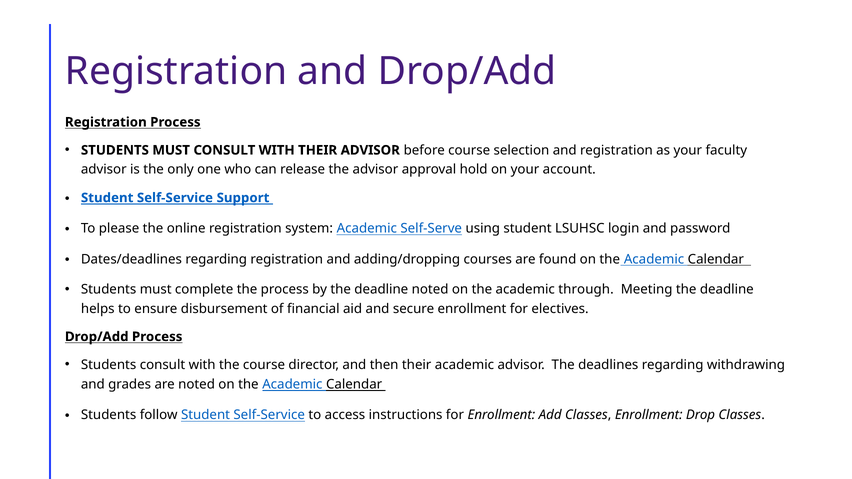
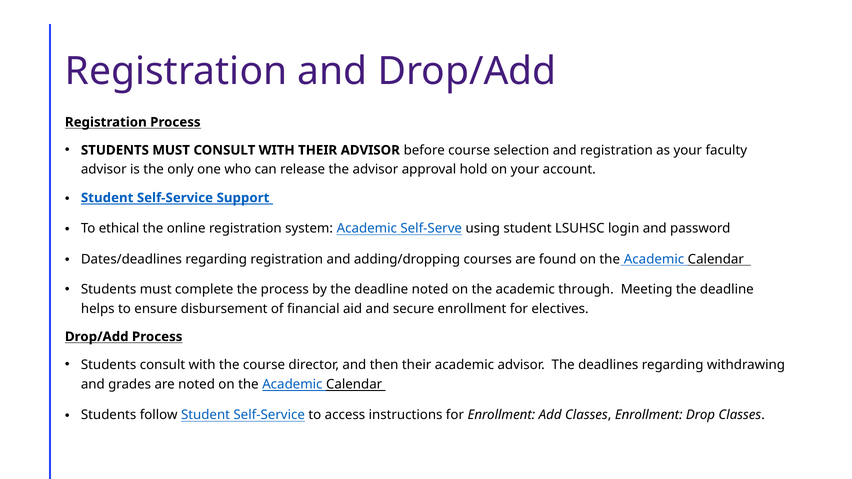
please: please -> ethical
